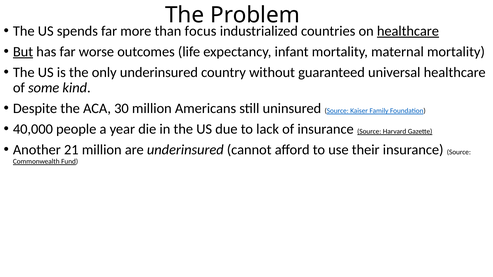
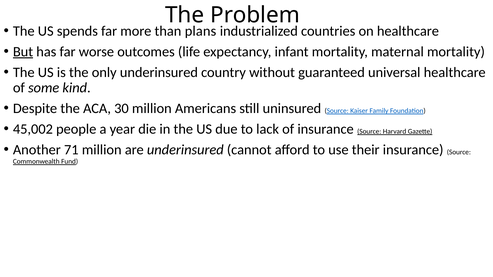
focus: focus -> plans
healthcare at (408, 31) underline: present -> none
40,000: 40,000 -> 45,002
21: 21 -> 71
